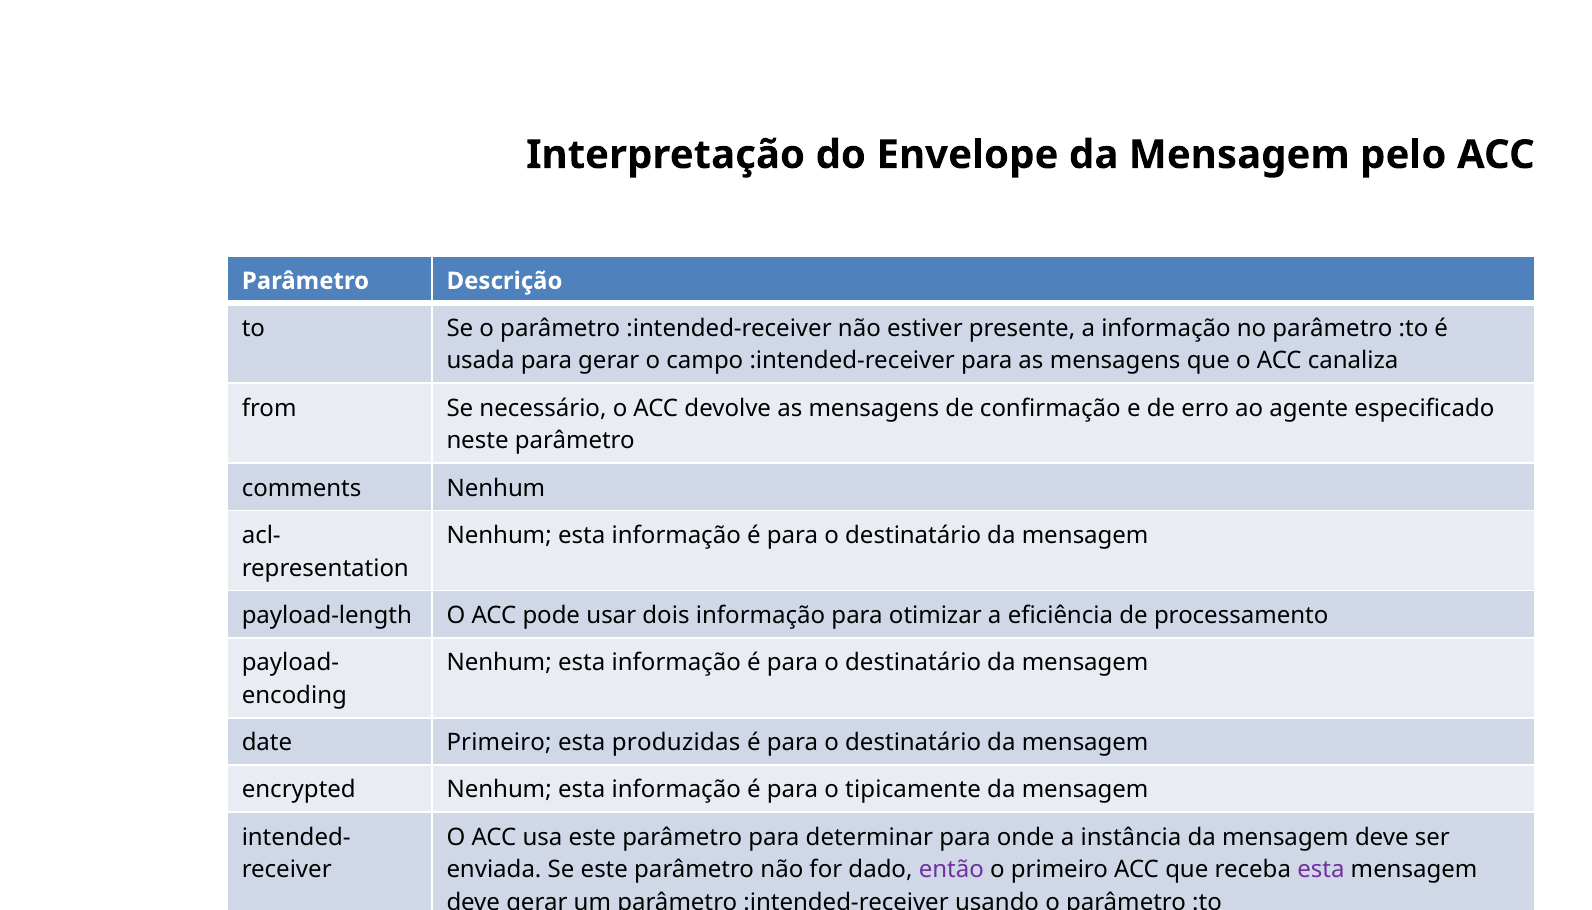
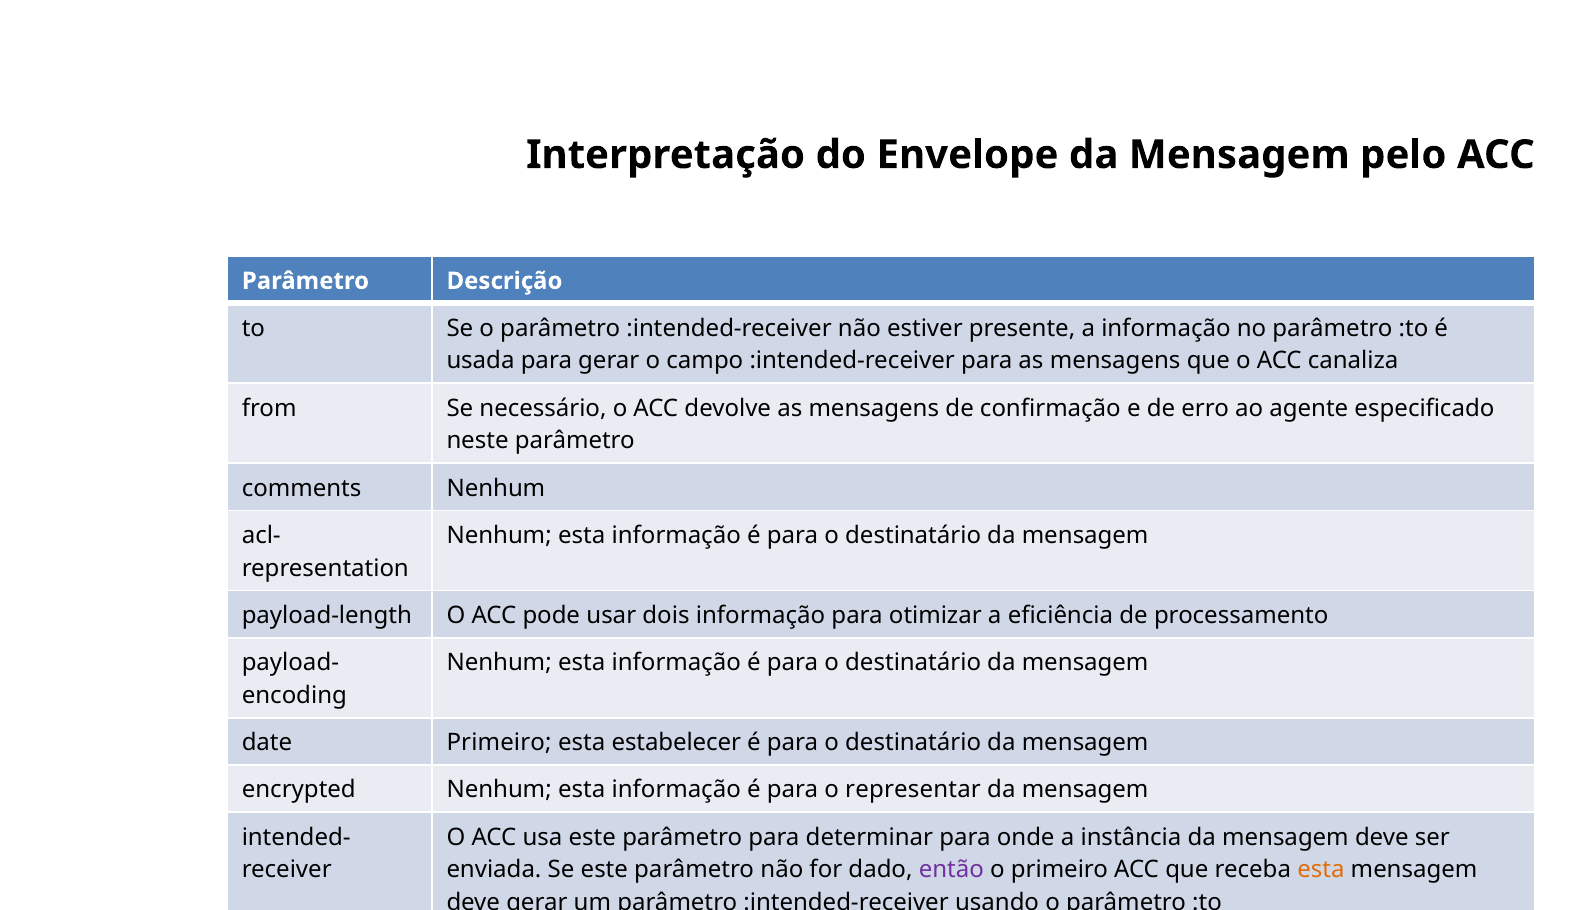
produzidas: produzidas -> estabelecer
tipicamente: tipicamente -> representar
esta at (1321, 870) colour: purple -> orange
